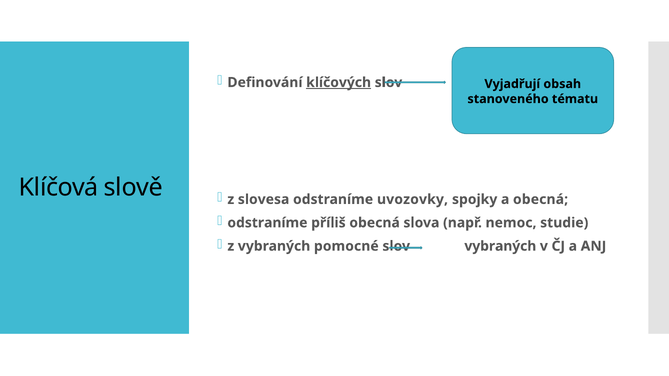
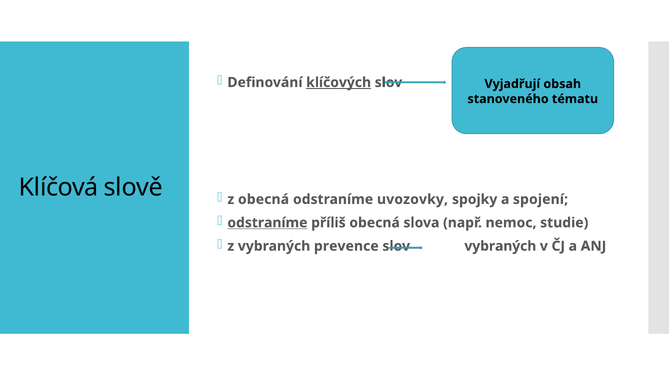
z slovesa: slovesa -> obecná
a obecná: obecná -> spojení
odstraníme at (267, 223) underline: none -> present
pomocné: pomocné -> prevence
